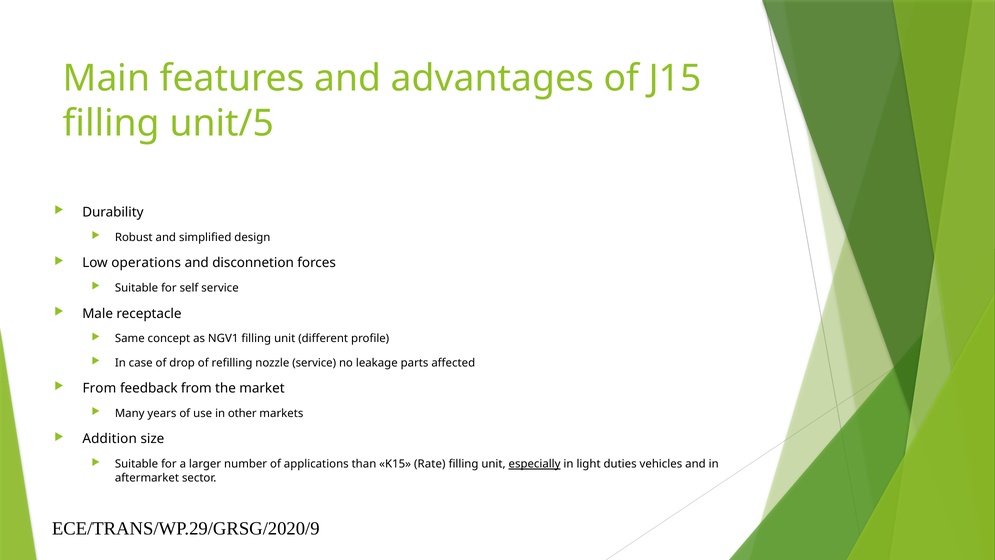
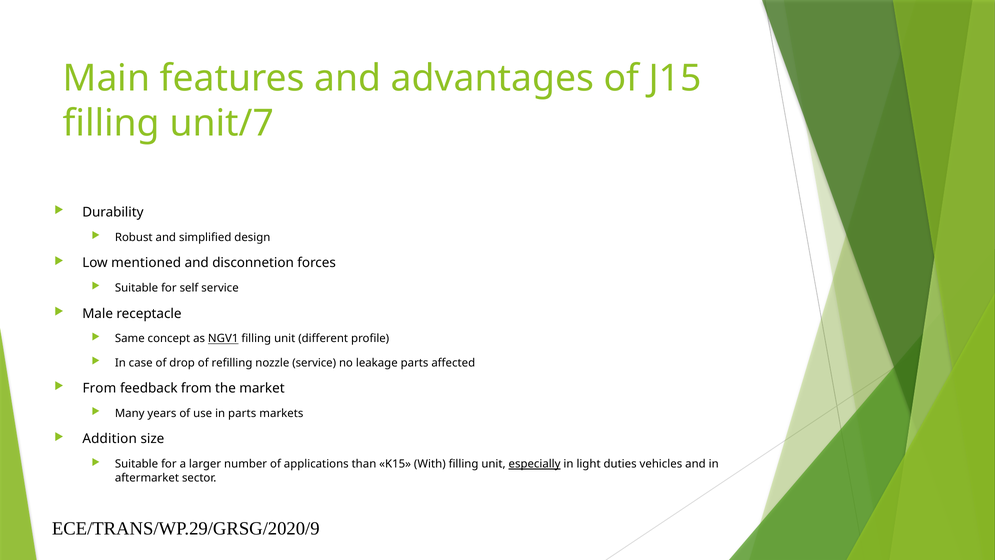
unit/5: unit/5 -> unit/7
operations: operations -> mentioned
NGV1 underline: none -> present
in other: other -> parts
Rate: Rate -> With
